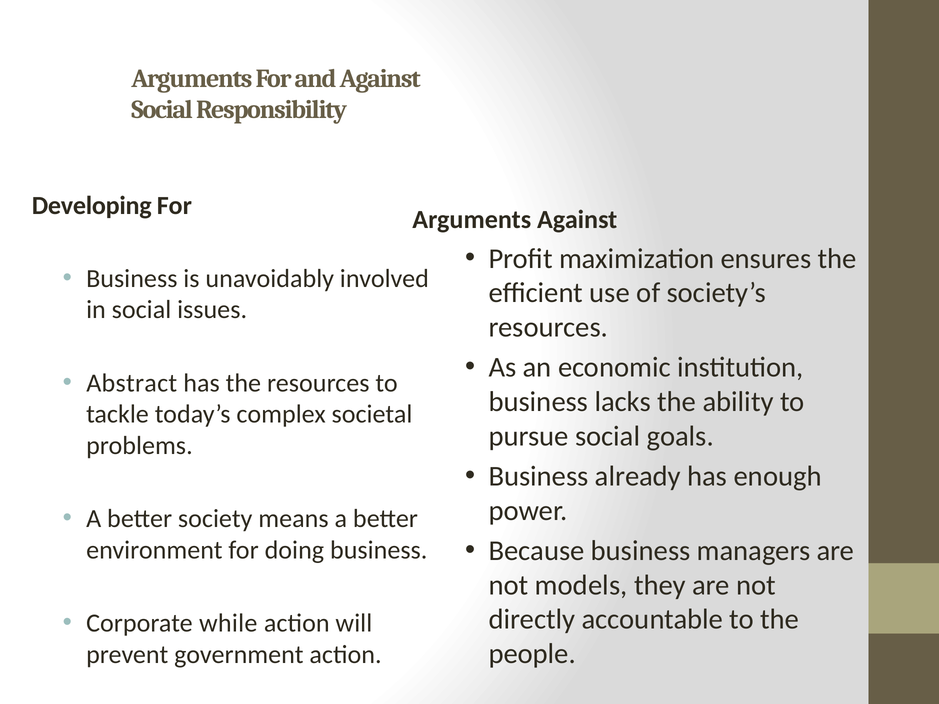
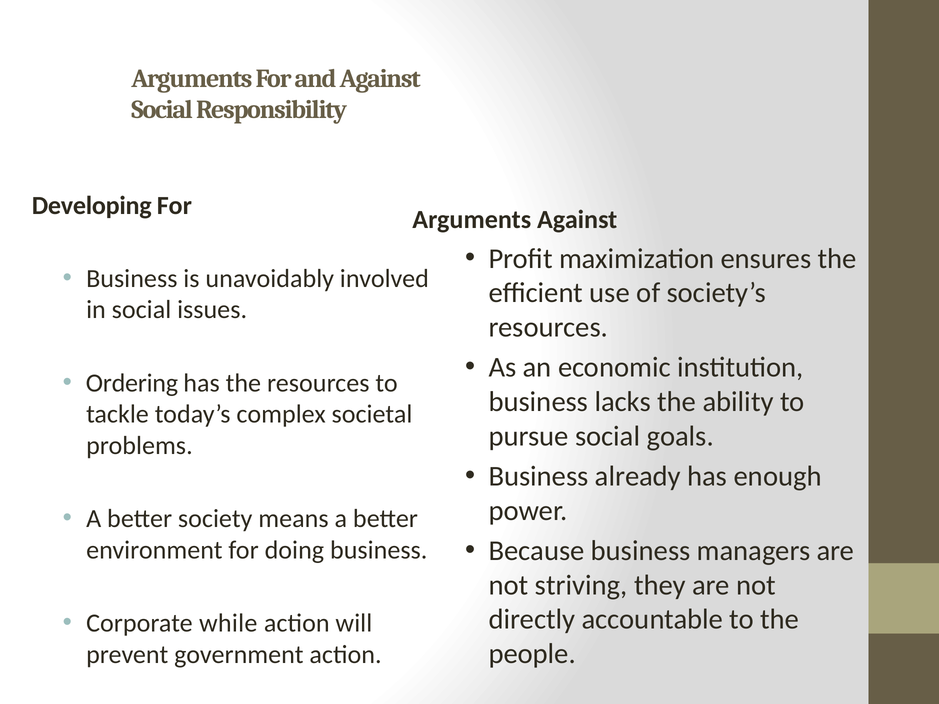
Abstract: Abstract -> Ordering
models: models -> striving
